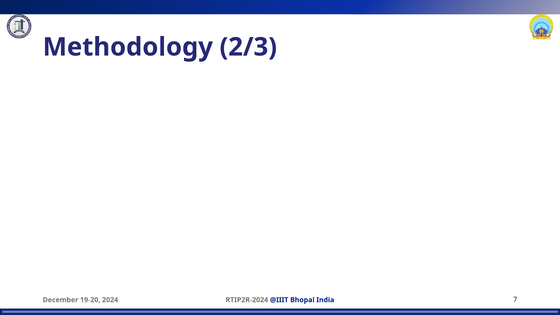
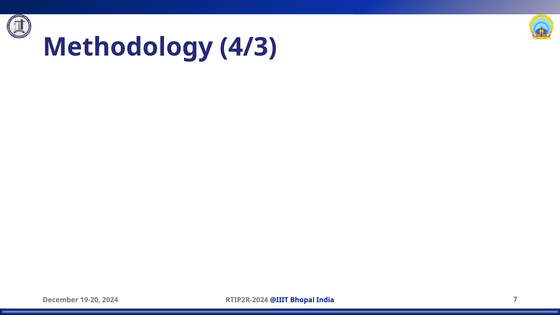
2/3: 2/3 -> 4/3
